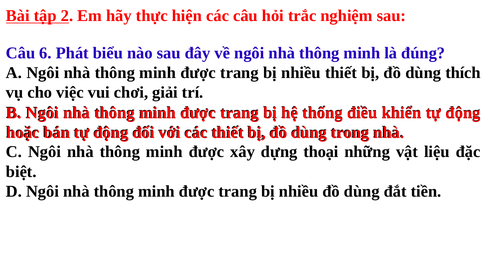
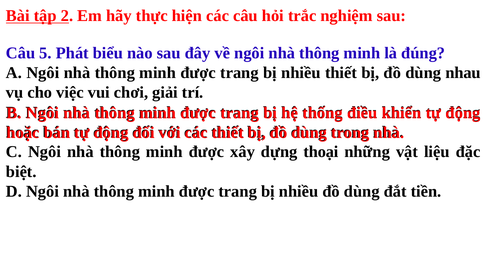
6: 6 -> 5
thích: thích -> nhau
